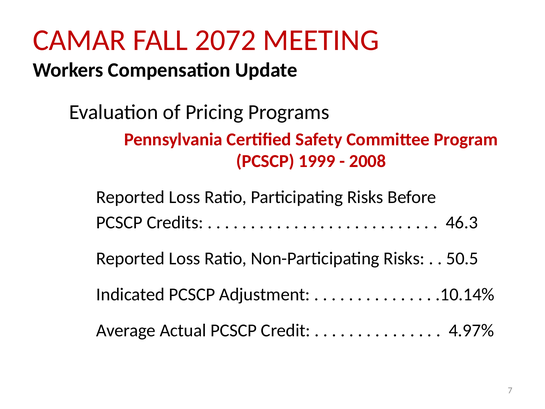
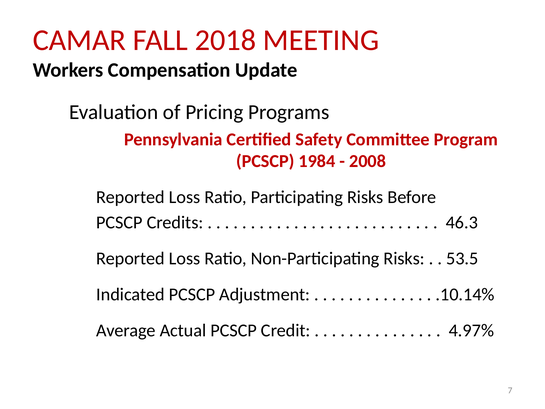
2072: 2072 -> 2018
1999: 1999 -> 1984
50.5: 50.5 -> 53.5
